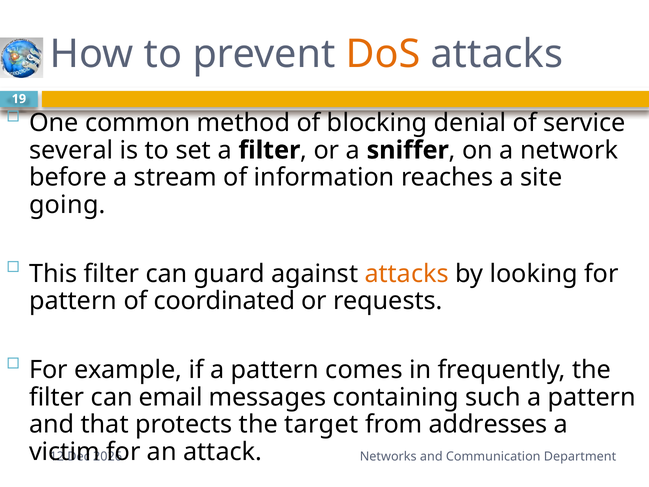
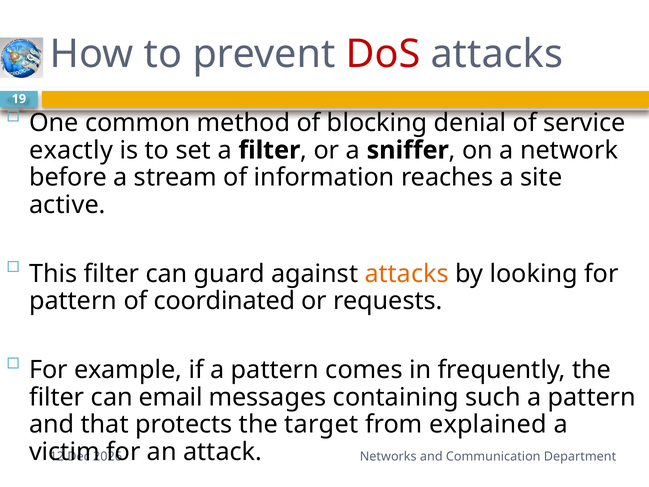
DoS colour: orange -> red
several: several -> exactly
going: going -> active
addresses: addresses -> explained
